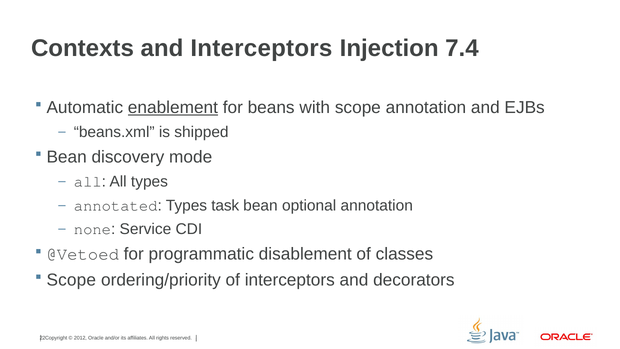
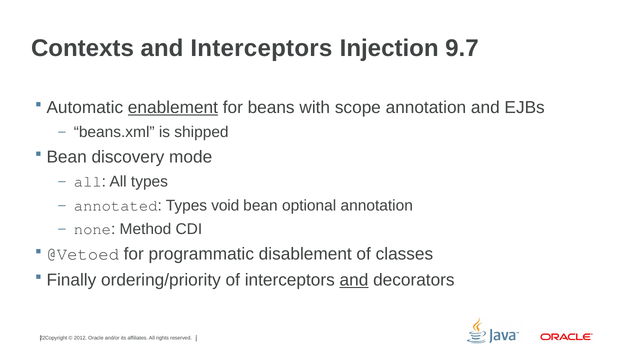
7.4: 7.4 -> 9.7
task: task -> void
Service: Service -> Method
Scope at (71, 280): Scope -> Finally
and at (354, 280) underline: none -> present
